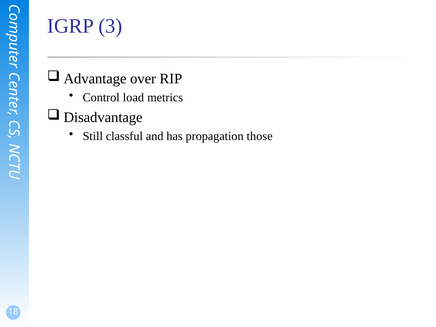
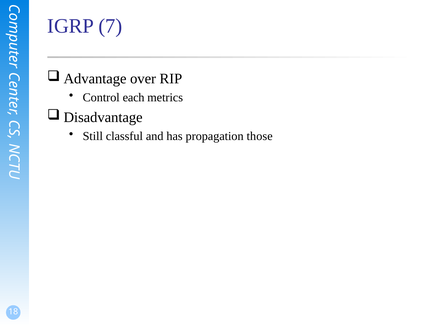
3: 3 -> 7
load: load -> each
